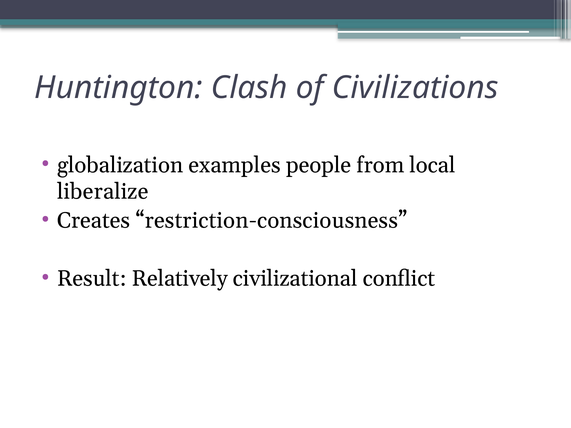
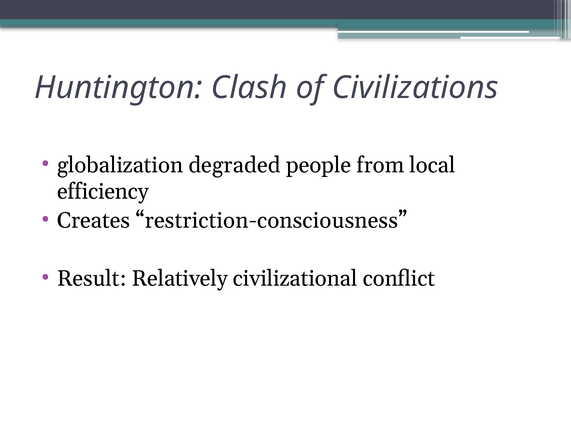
examples: examples -> degraded
liberalize: liberalize -> efficiency
